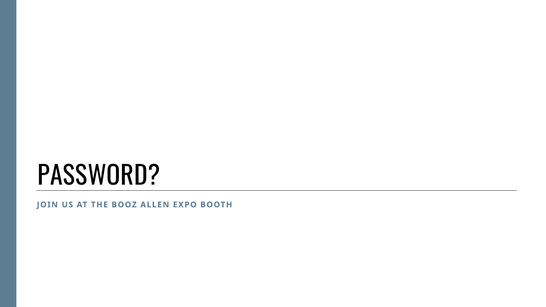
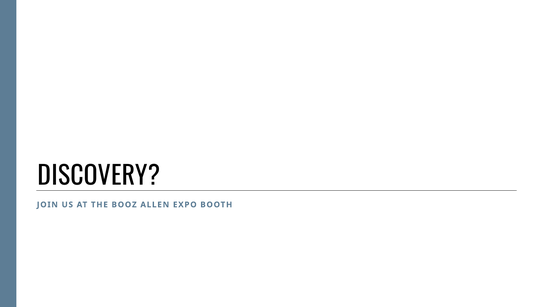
PASSWORD: PASSWORD -> DISCOVERY
